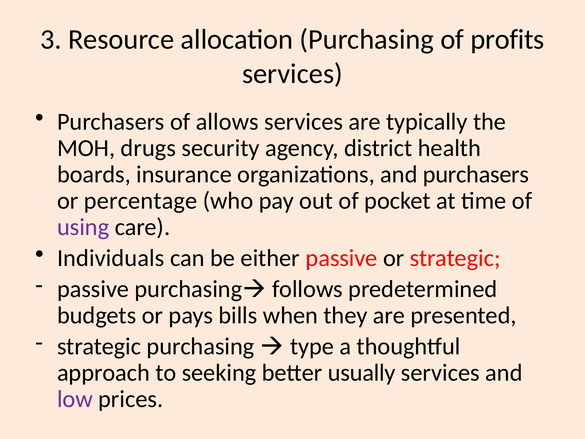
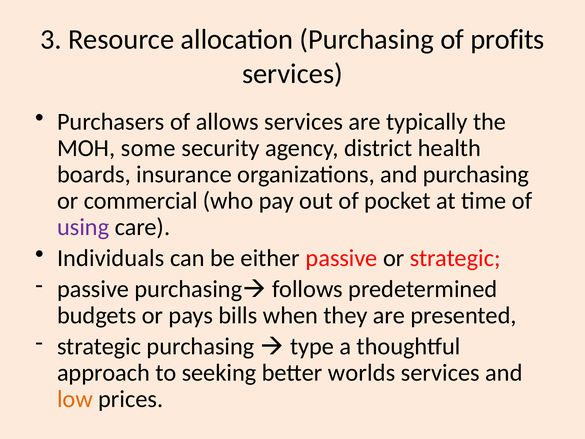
drugs: drugs -> some
and purchasers: purchasers -> purchasing
percentage: percentage -> commercial
usually: usually -> worlds
low colour: purple -> orange
